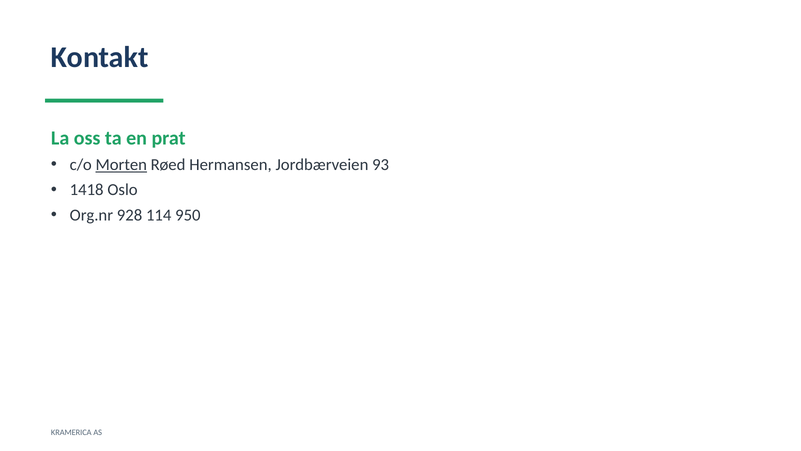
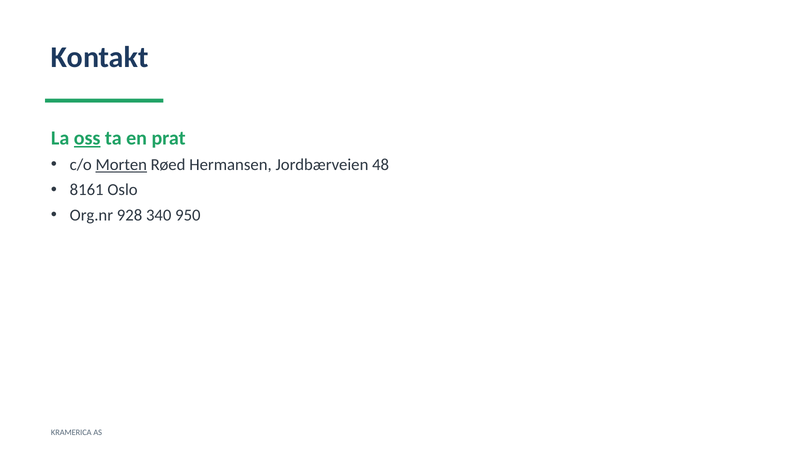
oss underline: none -> present
93: 93 -> 48
1418: 1418 -> 8161
114: 114 -> 340
